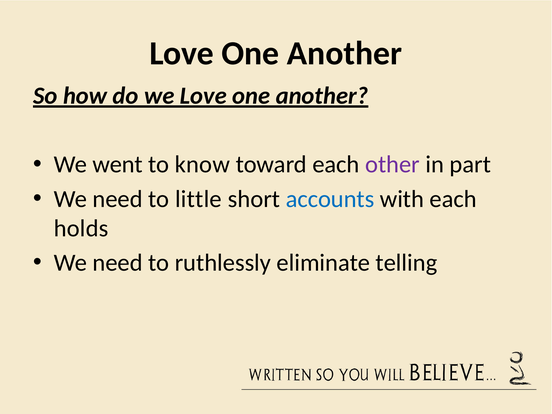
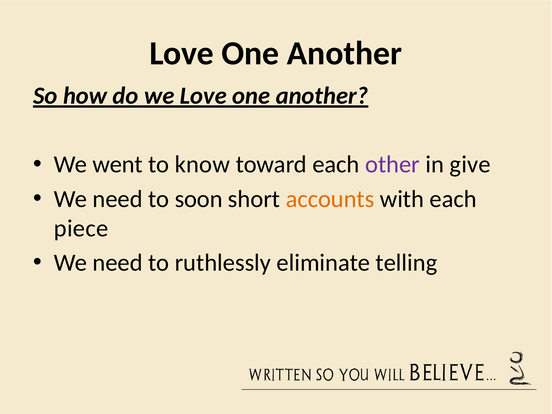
part: part -> give
little: little -> soon
accounts colour: blue -> orange
holds: holds -> piece
